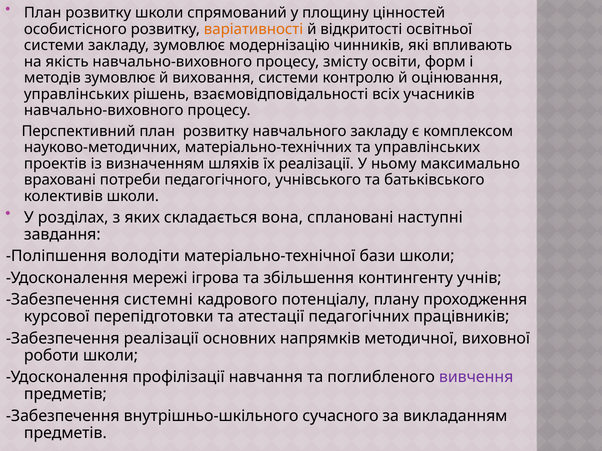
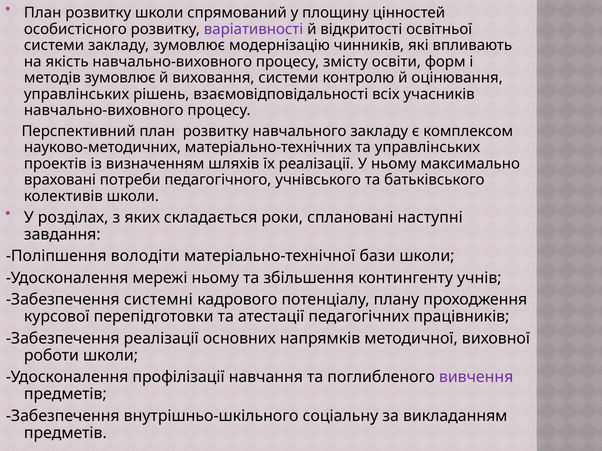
варіативності colour: orange -> purple
вона: вона -> роки
мережі ігрова: ігрова -> ньому
сучасного: сучасного -> соціальну
